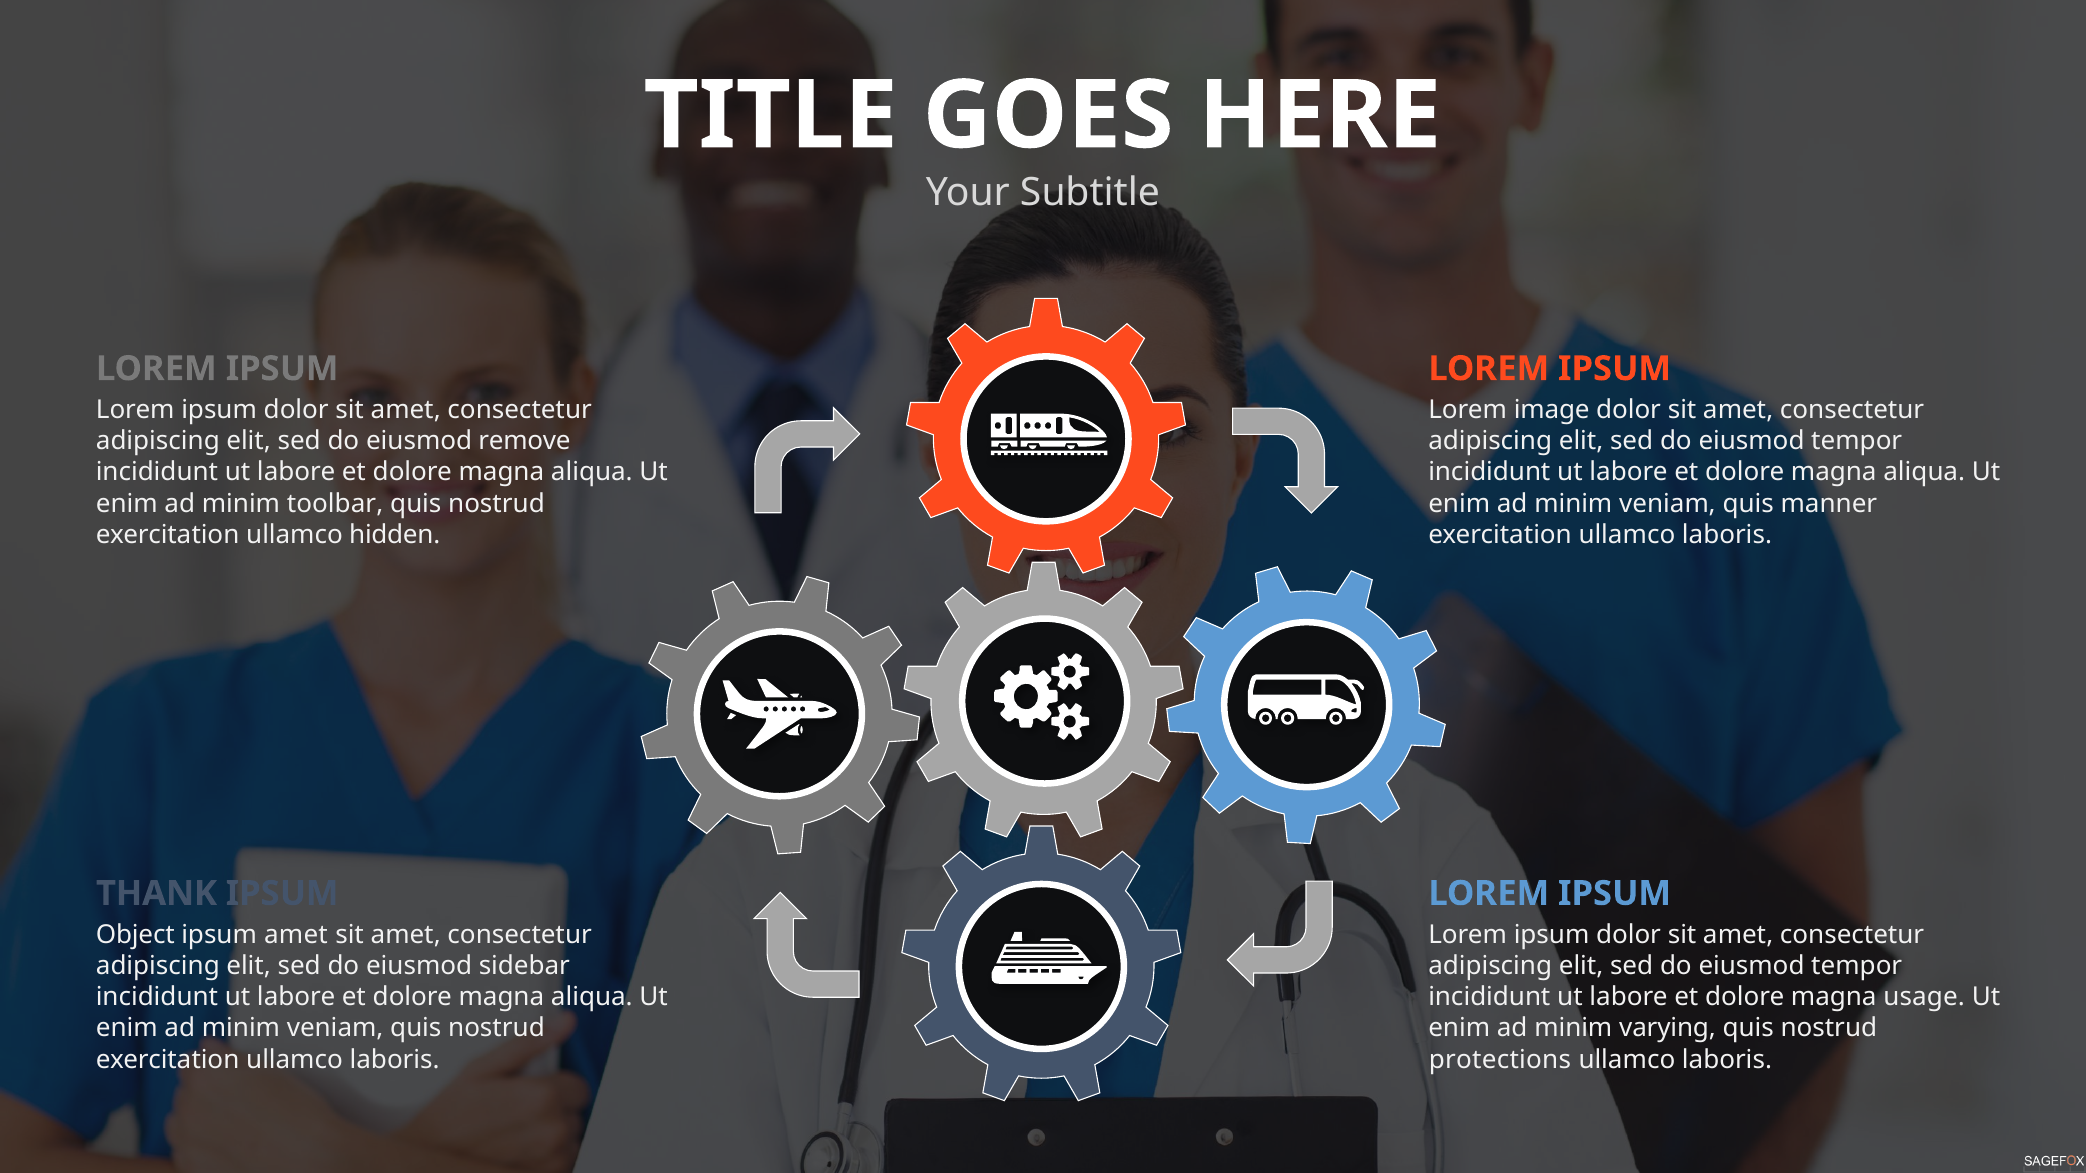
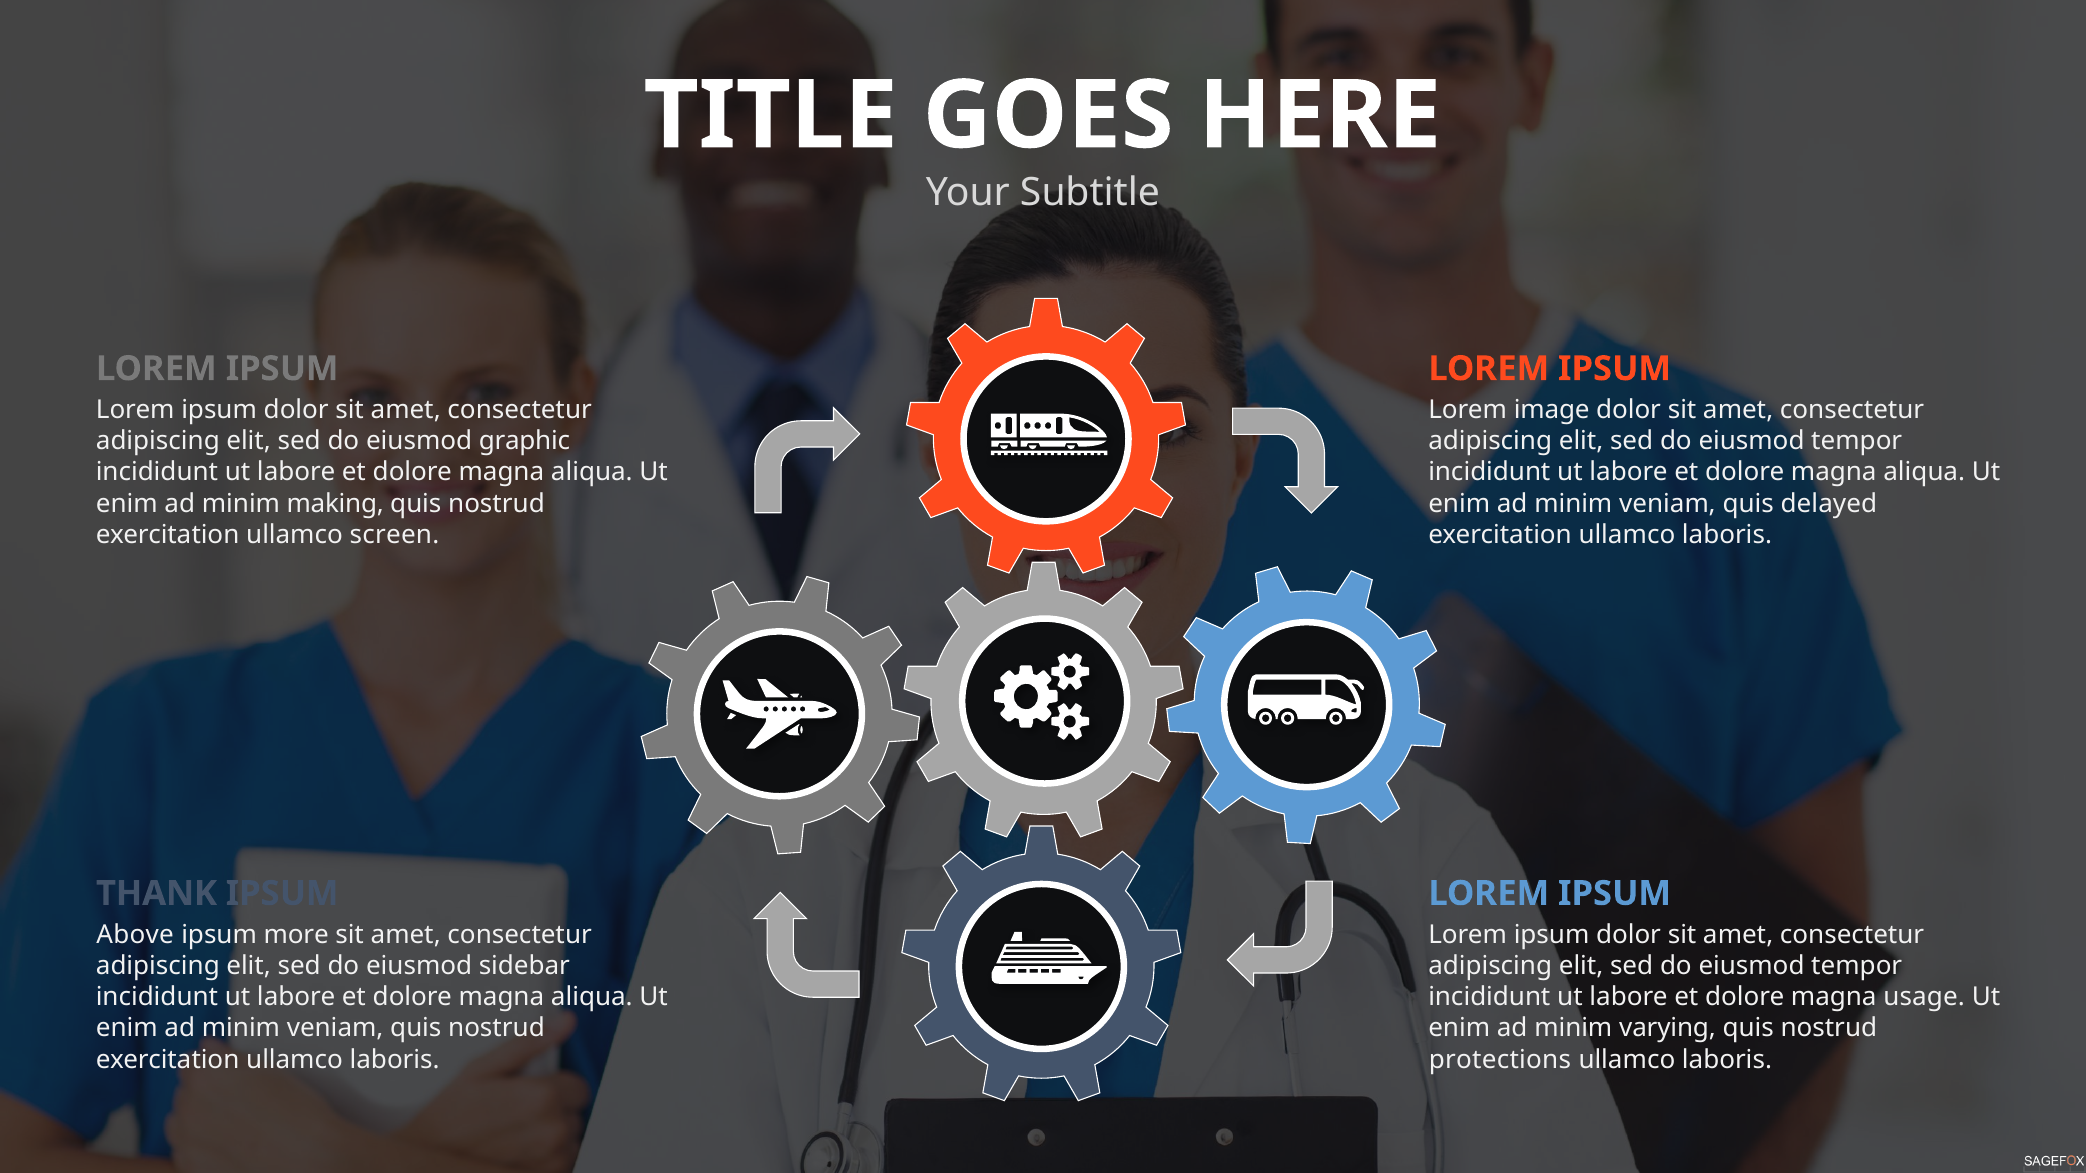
remove: remove -> graphic
toolbar: toolbar -> making
manner: manner -> delayed
hidden: hidden -> screen
Object: Object -> Above
ipsum amet: amet -> more
